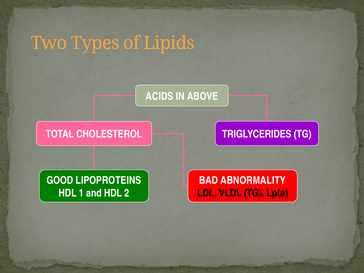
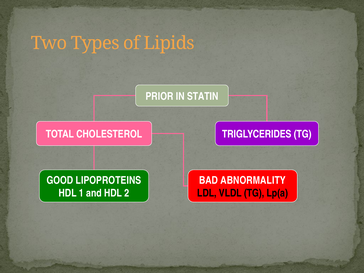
ACIDS: ACIDS -> PRIOR
ABOVE: ABOVE -> STATIN
